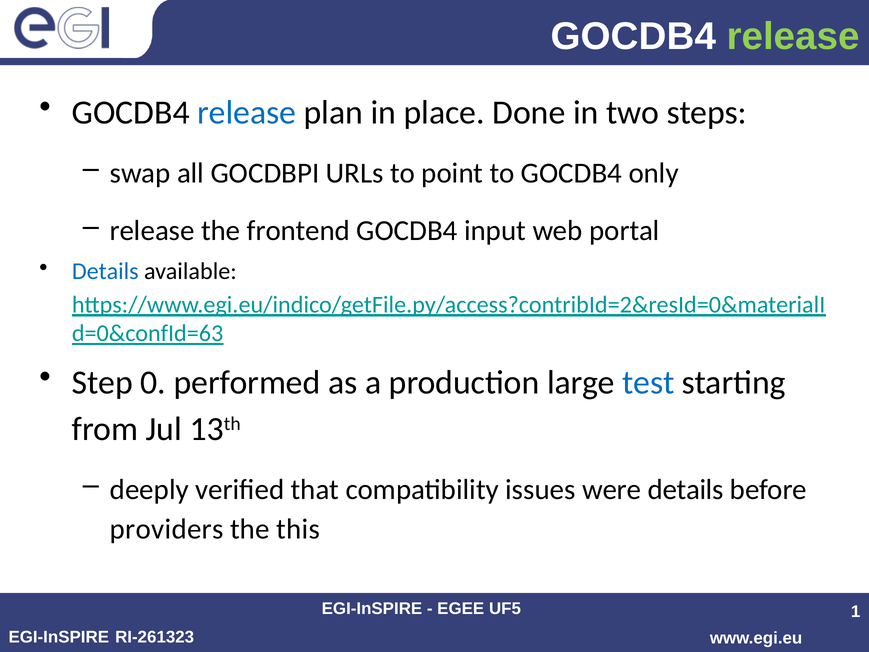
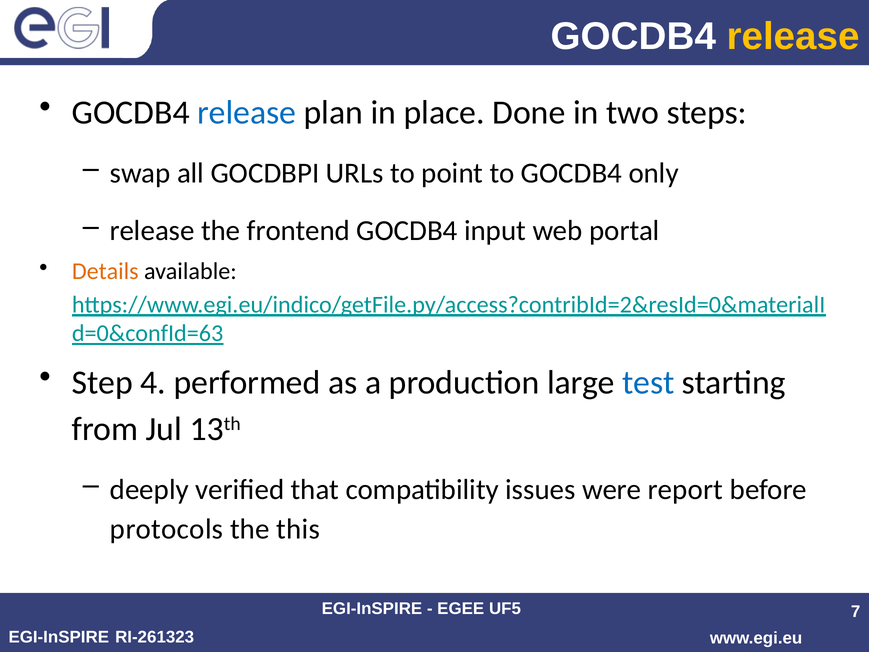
release at (793, 36) colour: light green -> yellow
Details at (105, 271) colour: blue -> orange
0: 0 -> 4
were details: details -> report
providers: providers -> protocols
1: 1 -> 7
